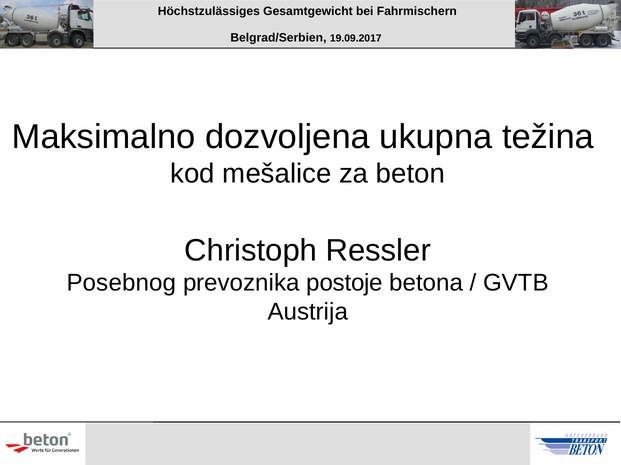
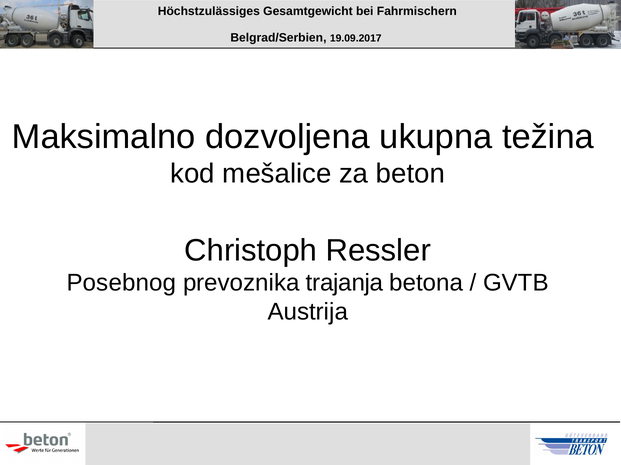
postoje: postoje -> trajanja
